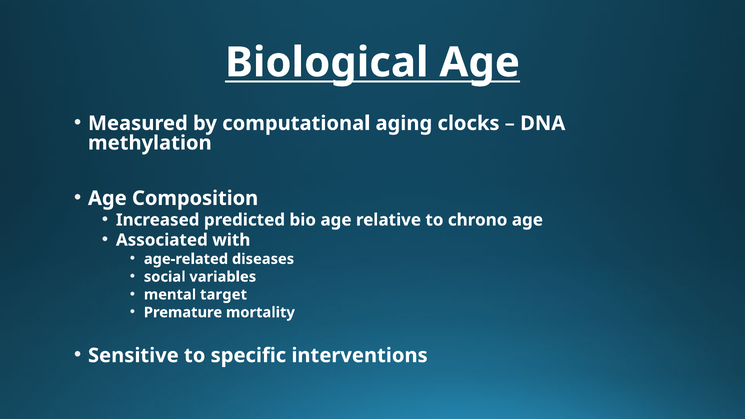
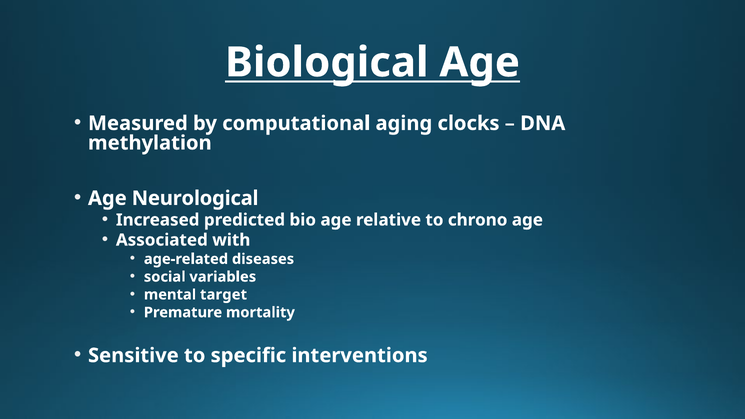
Composition: Composition -> Neurological
